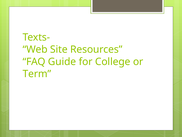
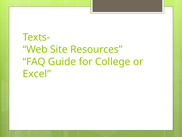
Term: Term -> Excel
